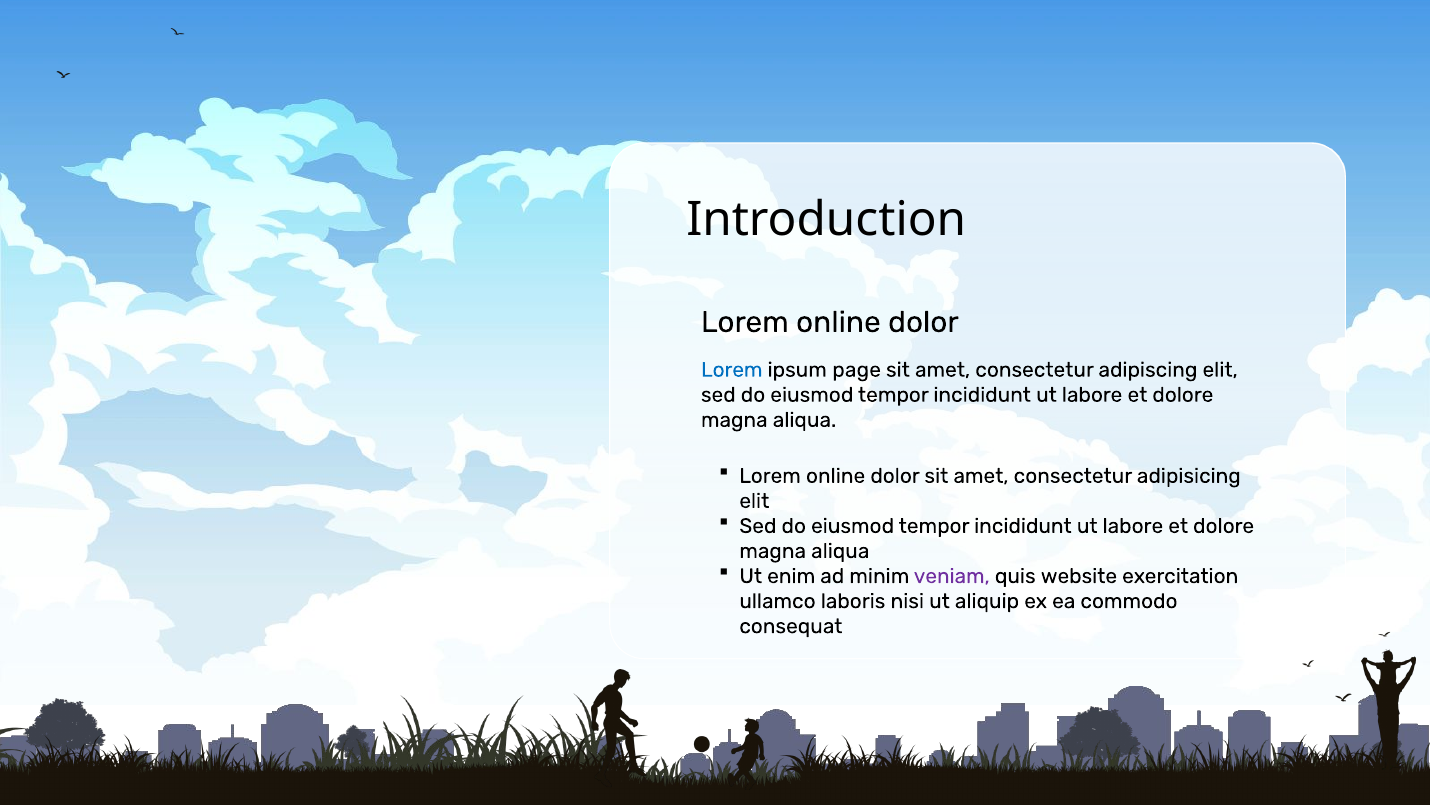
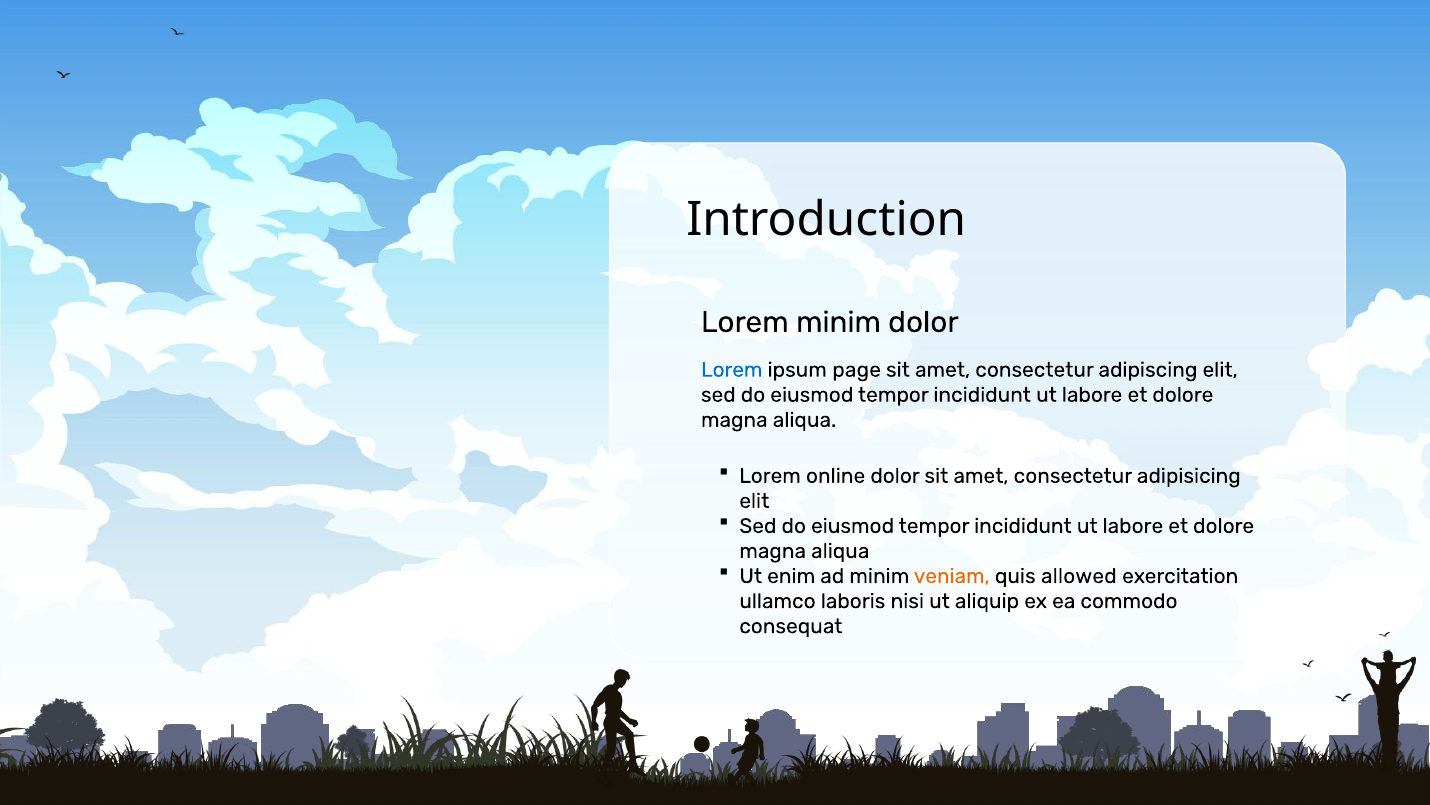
online at (838, 322): online -> minim
veniam colour: purple -> orange
website: website -> allowed
